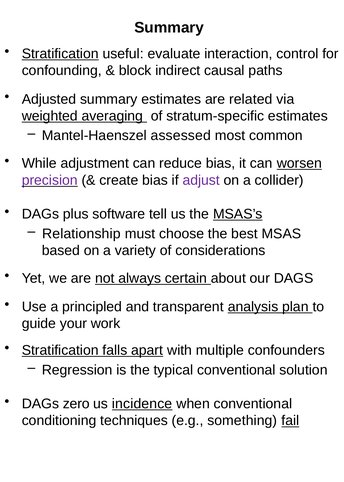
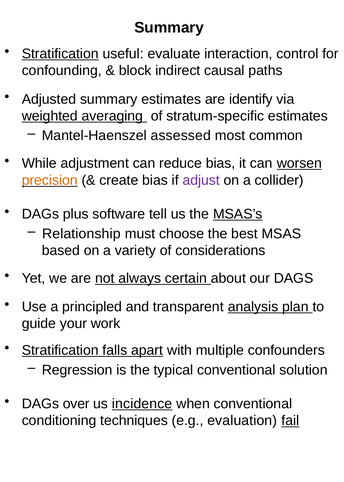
related: related -> identify
precision colour: purple -> orange
zero: zero -> over
something: something -> evaluation
